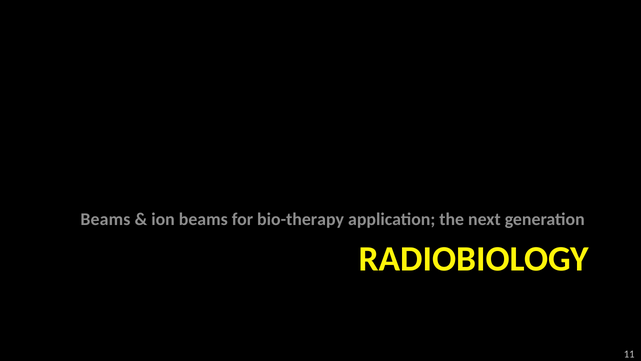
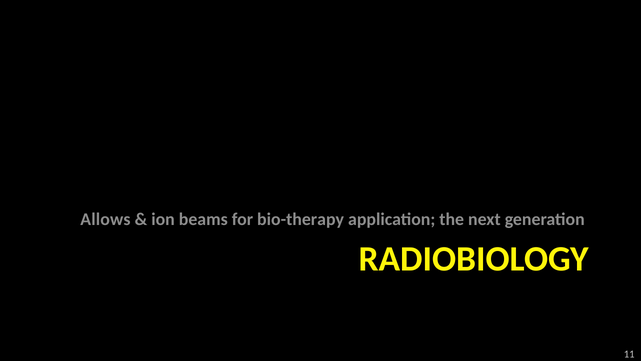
Beams at (105, 219): Beams -> Allows
